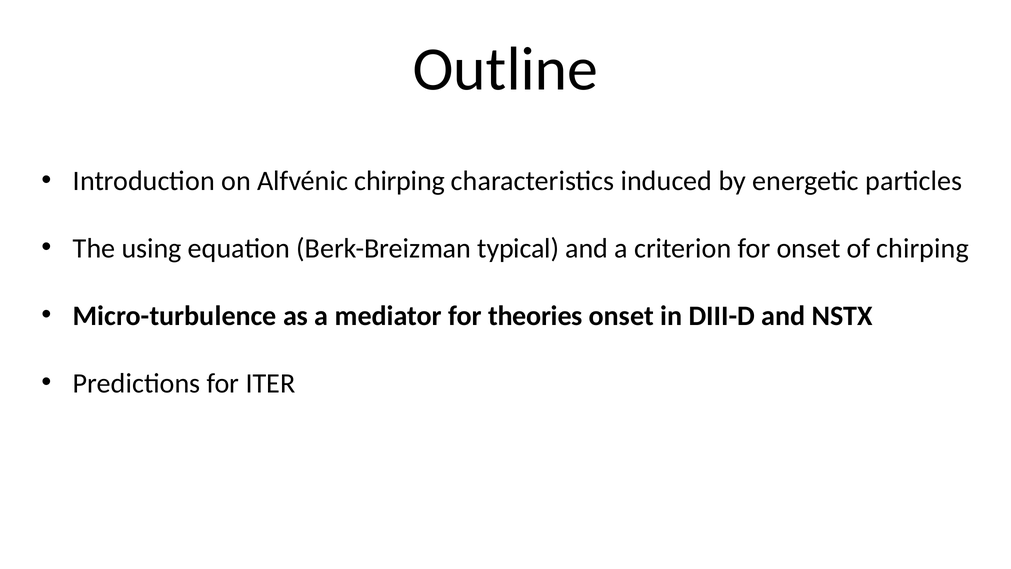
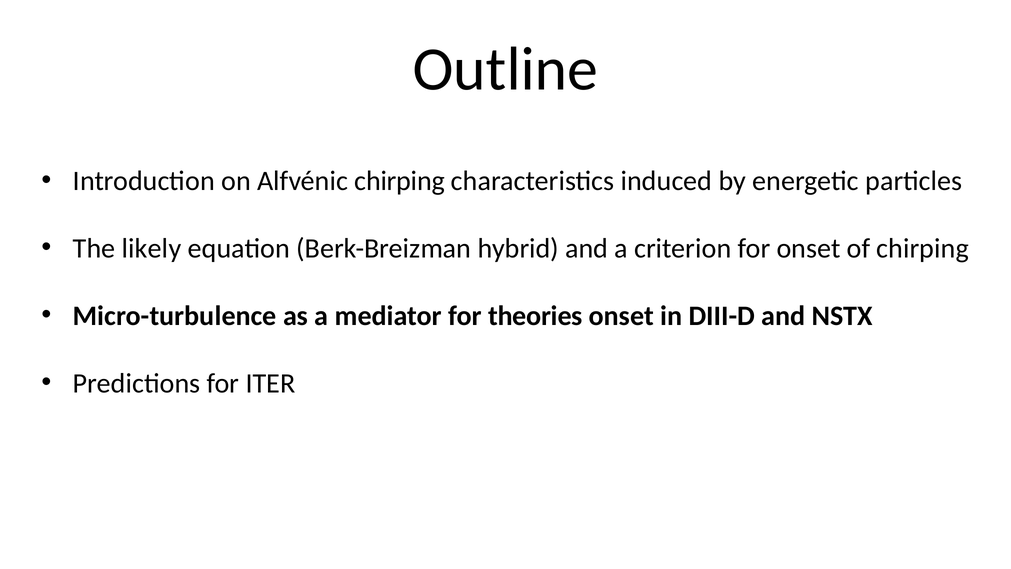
using: using -> likely
typical: typical -> hybrid
